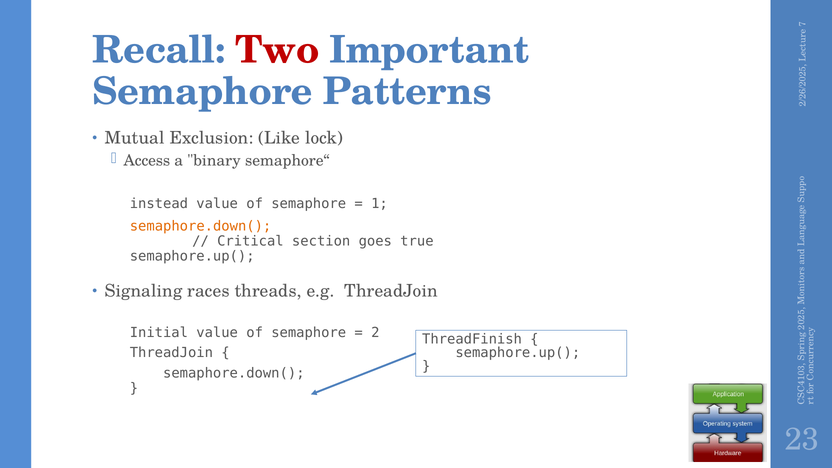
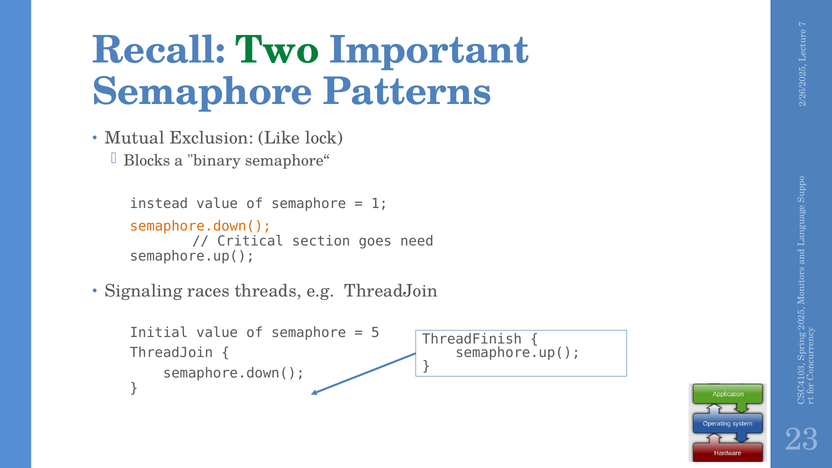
Two colour: red -> green
Access: Access -> Blocks
true: true -> need
2 at (375, 333): 2 -> 5
